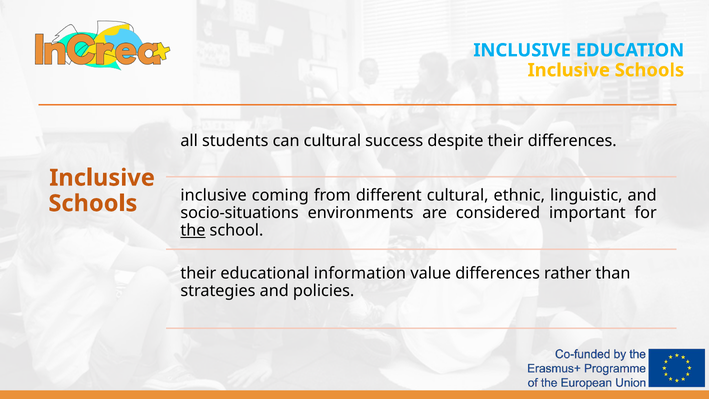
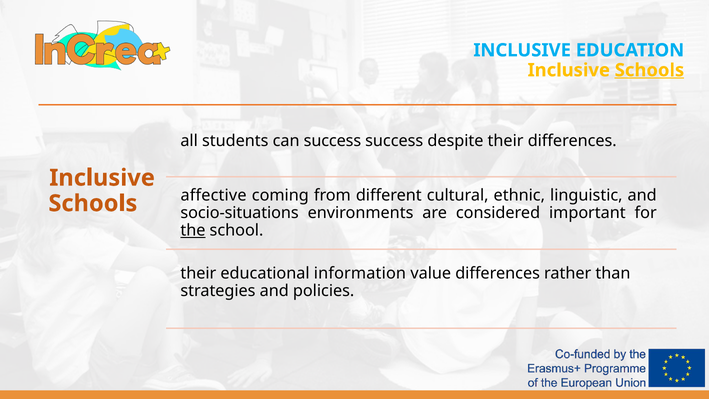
Schools at (649, 70) underline: none -> present
can cultural: cultural -> success
inclusive at (214, 195): inclusive -> affective
